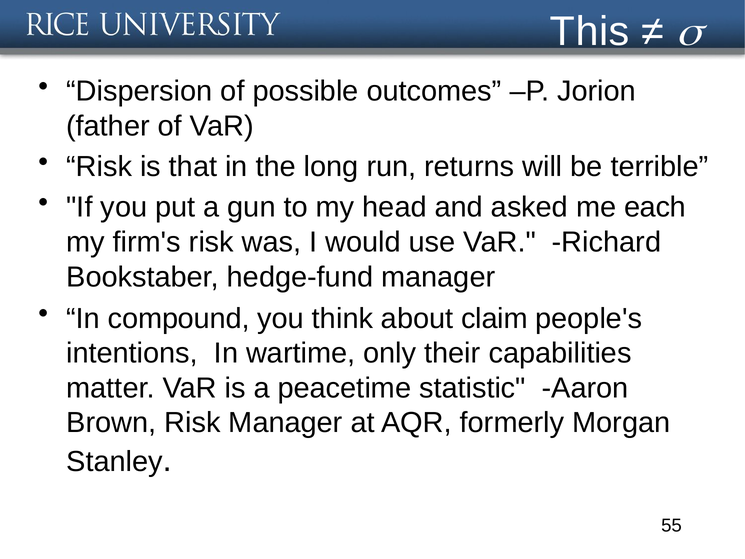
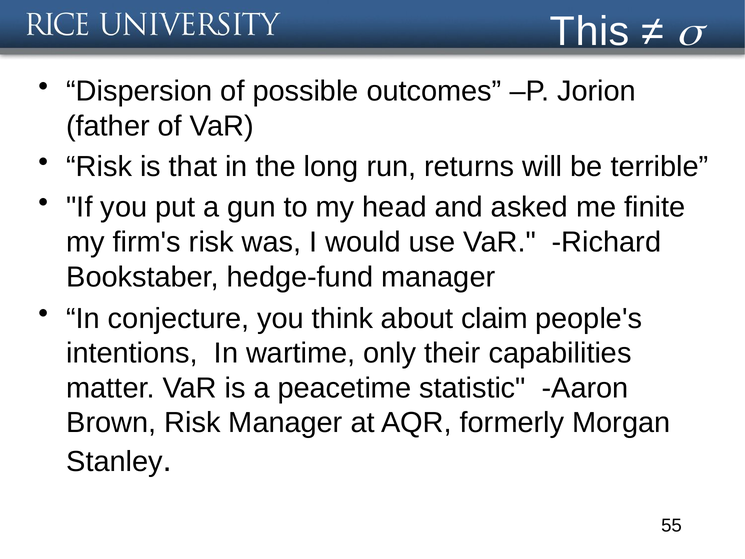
each: each -> finite
compound: compound -> conjecture
